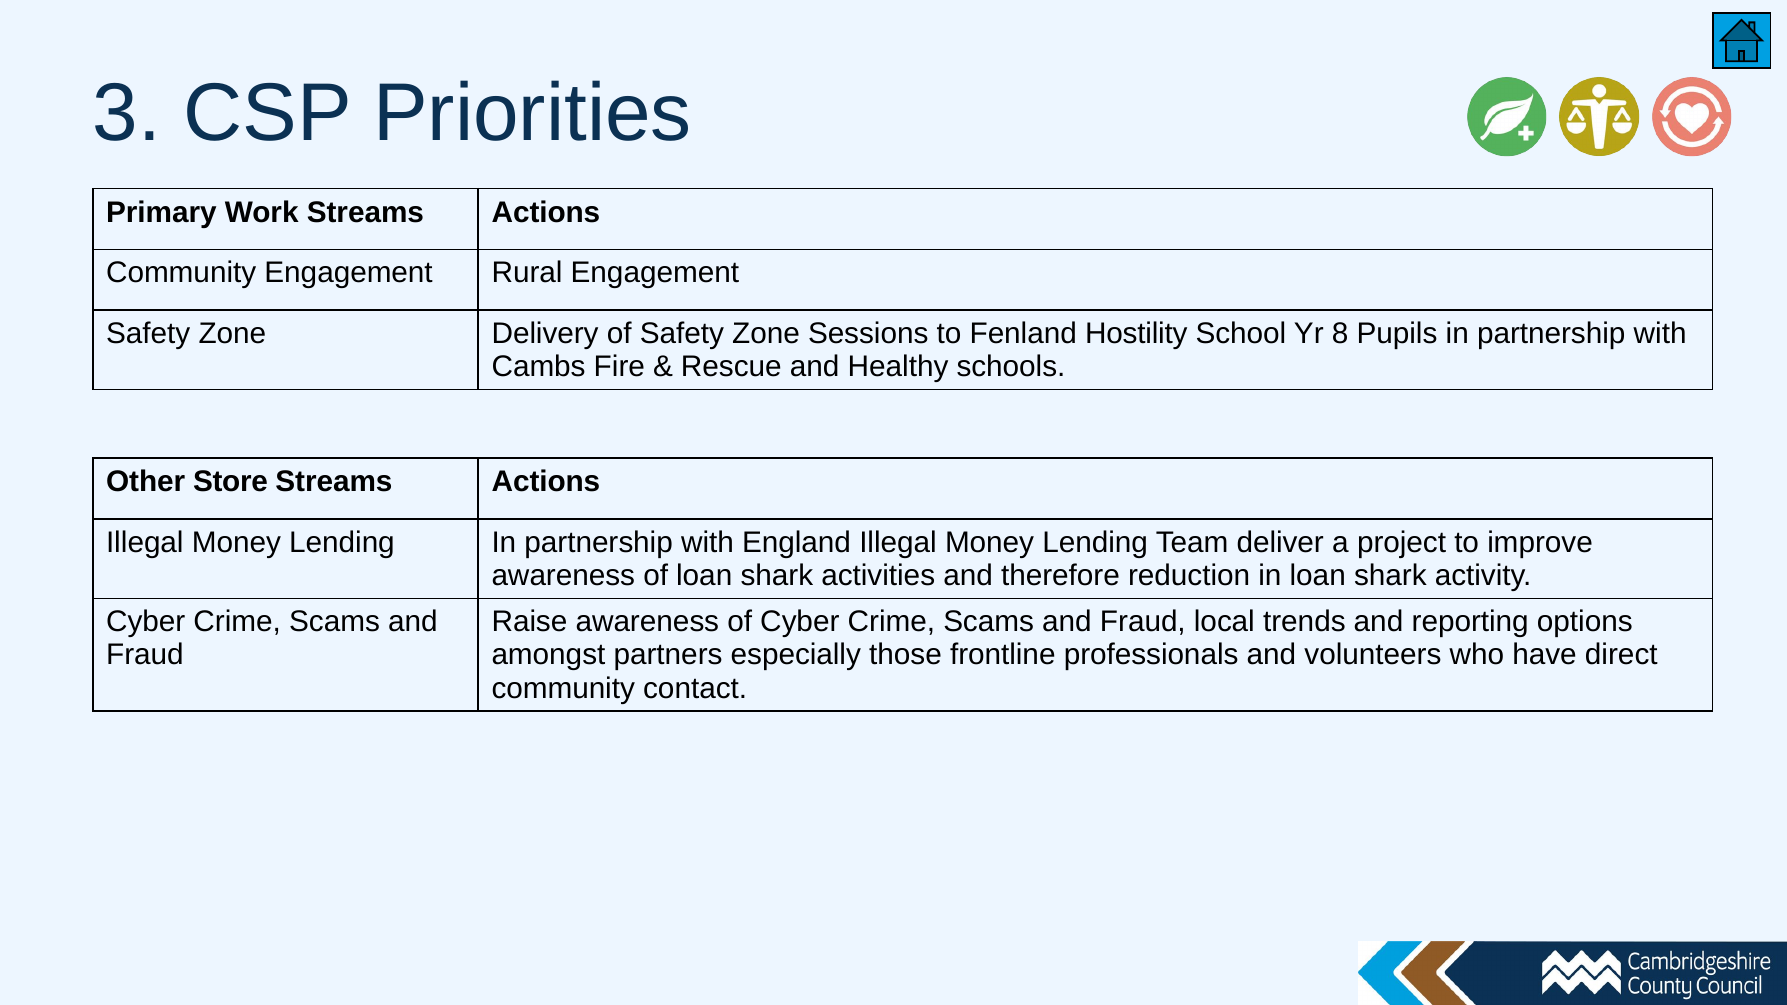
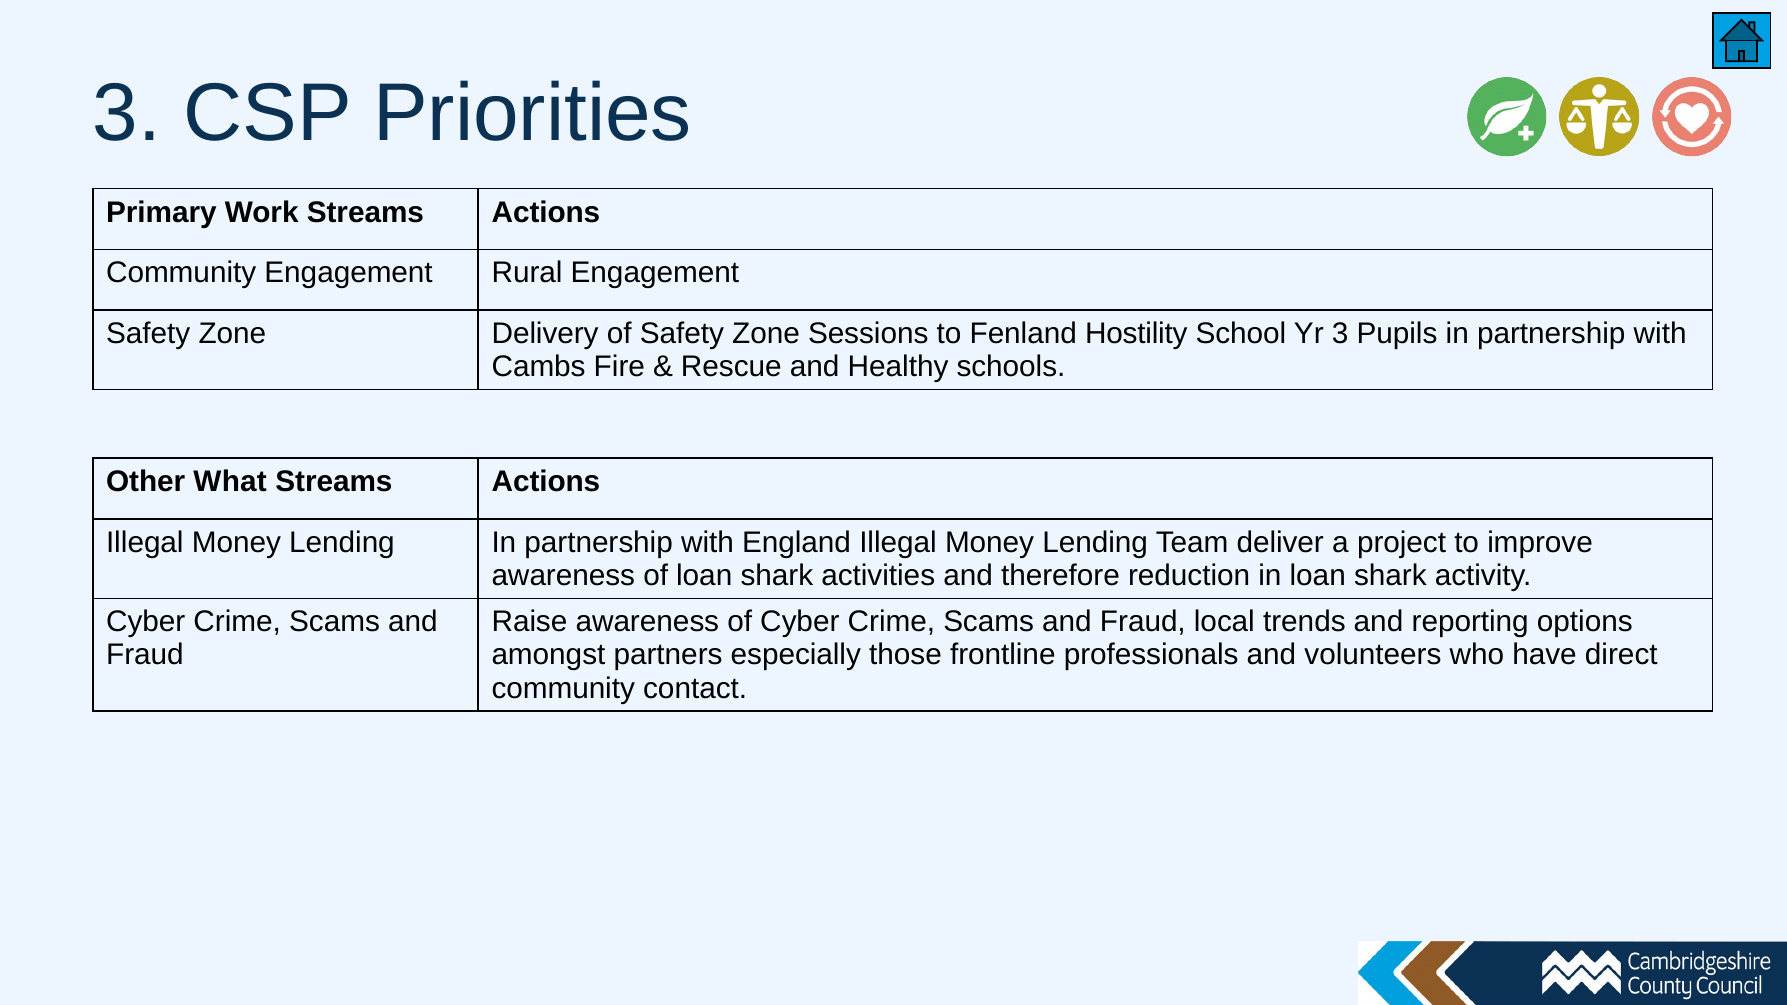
Yr 8: 8 -> 3
Store: Store -> What
